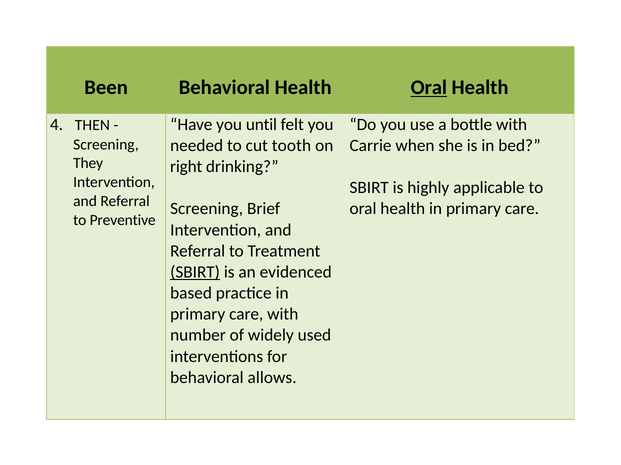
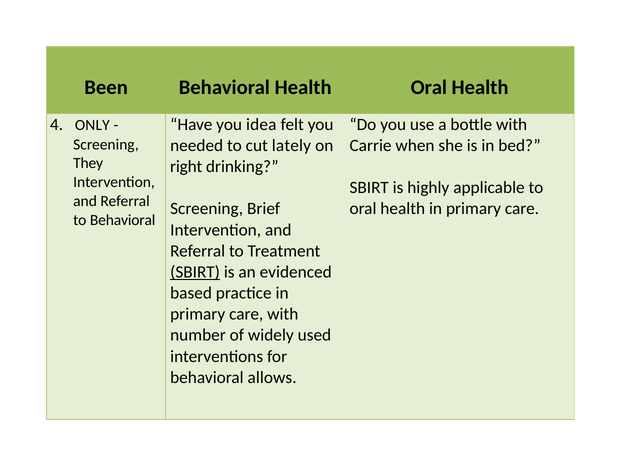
Oral at (429, 88) underline: present -> none
THEN: THEN -> ONLY
until: until -> idea
tooth: tooth -> lately
to Preventive: Preventive -> Behavioral
